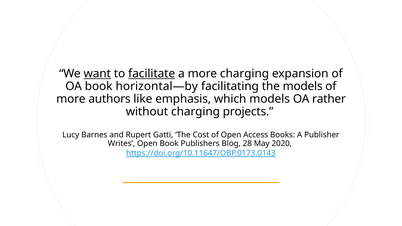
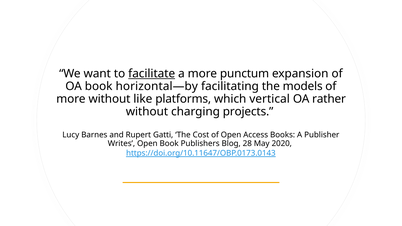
want underline: present -> none
more charging: charging -> punctum
more authors: authors -> without
emphasis: emphasis -> platforms
which models: models -> vertical
